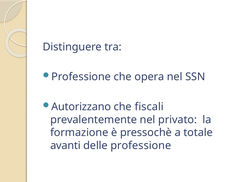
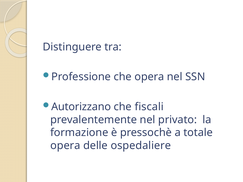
avanti at (65, 146): avanti -> opera
delle professione: professione -> ospedaliere
